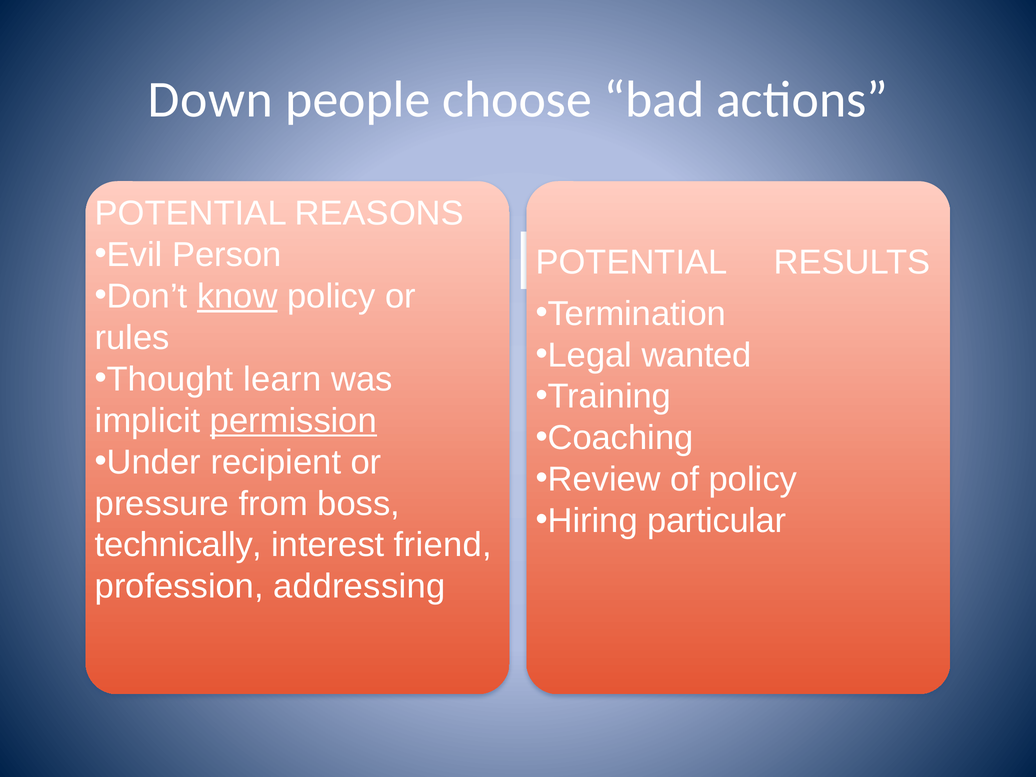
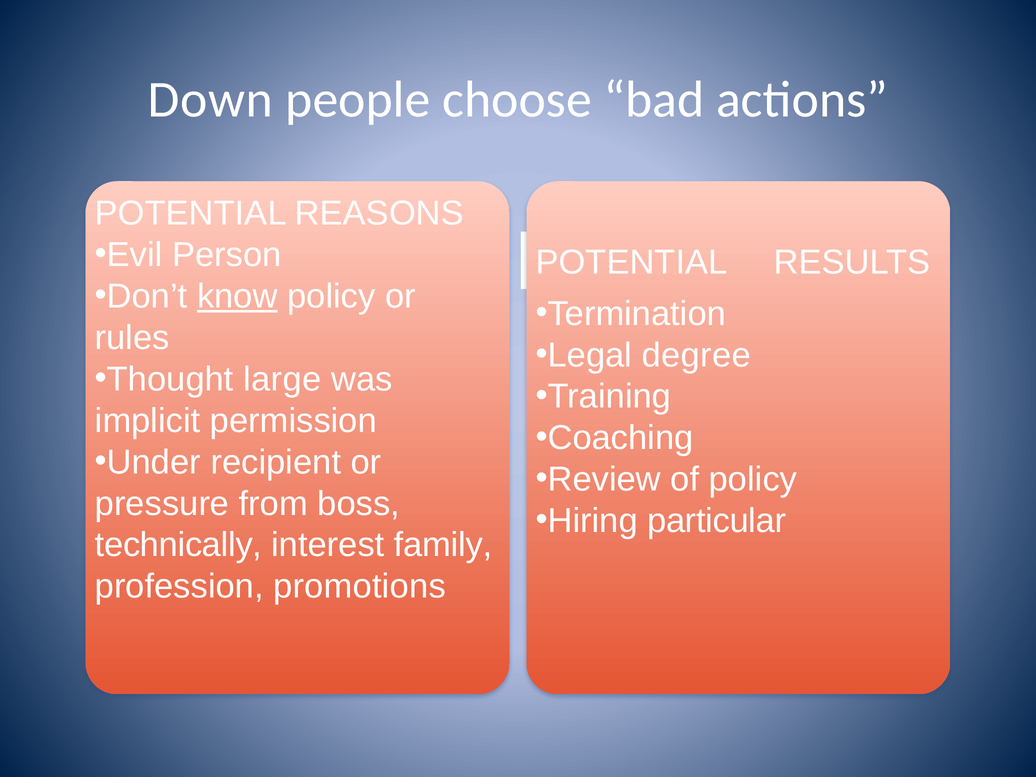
wanted: wanted -> degree
learn: learn -> large
permission underline: present -> none
friend: friend -> family
addressing: addressing -> promotions
